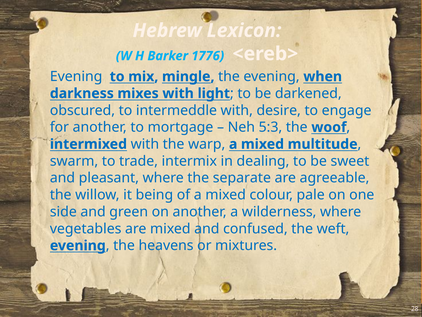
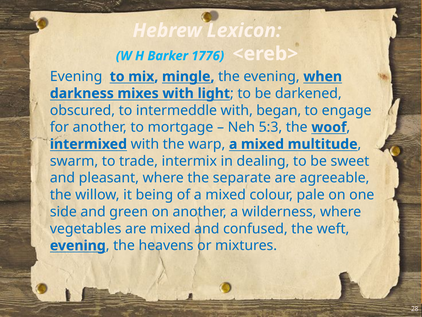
desire: desire -> began
